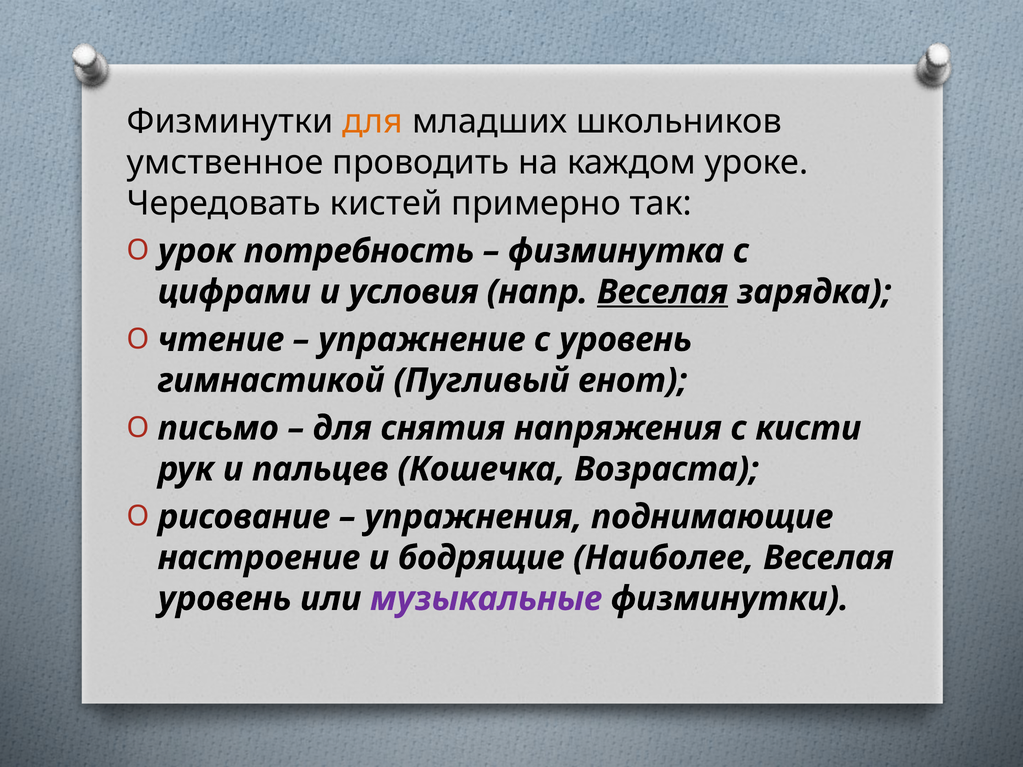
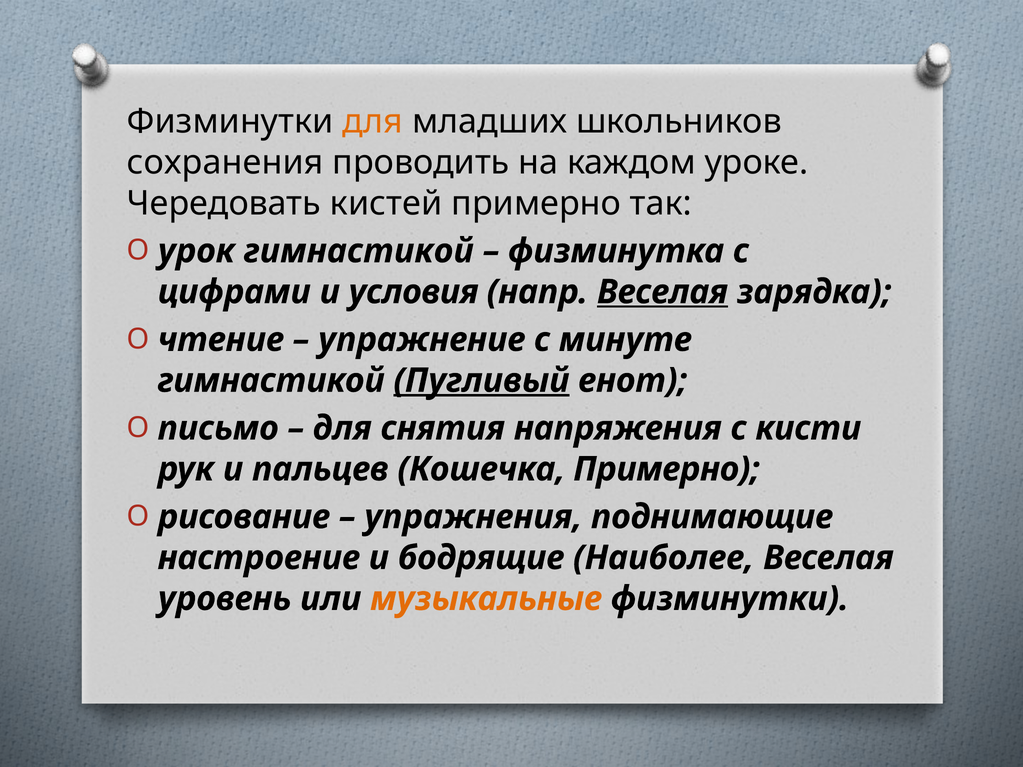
умственное: умственное -> сохранения
урок потребность: потребность -> гимнастикой
с уровень: уровень -> минуте
Пугливый underline: none -> present
Кошечка Возраста: Возраста -> Примерно
музыкальные colour: purple -> orange
